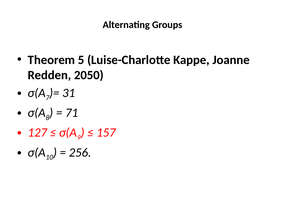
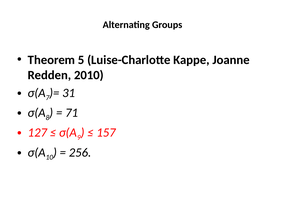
2050: 2050 -> 2010
